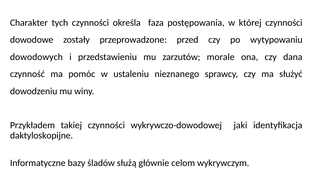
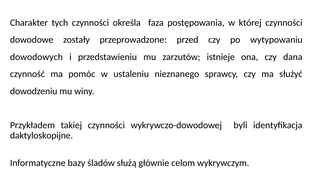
morale: morale -> istnieje
jaki: jaki -> byli
